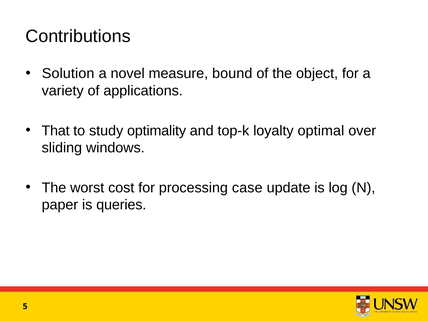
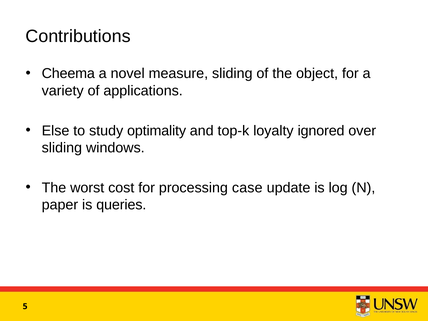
Solution: Solution -> Cheema
measure bound: bound -> sliding
That: That -> Else
optimal: optimal -> ignored
